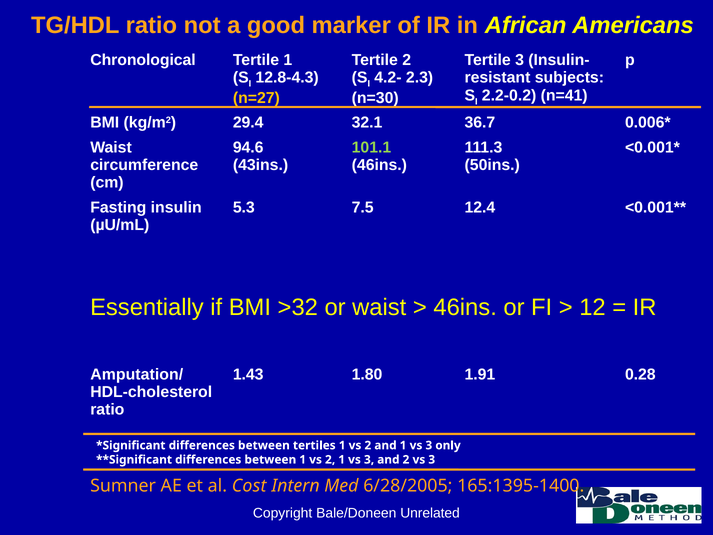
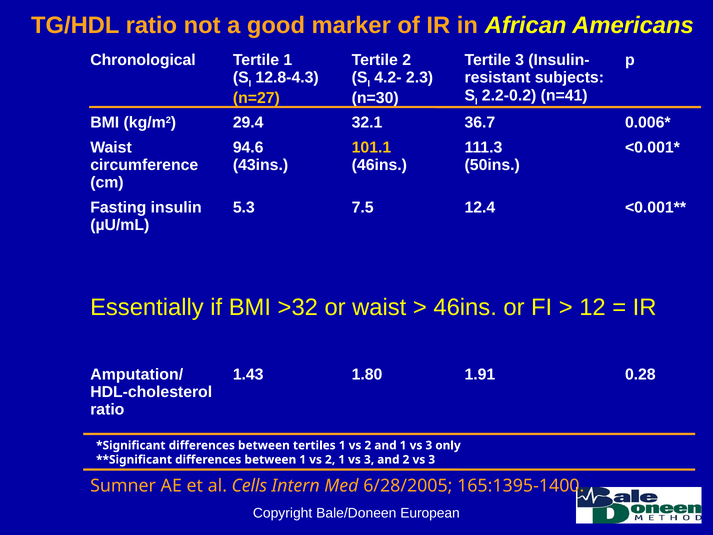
101.1 colour: light green -> yellow
Cost: Cost -> Cells
Unrelated: Unrelated -> European
